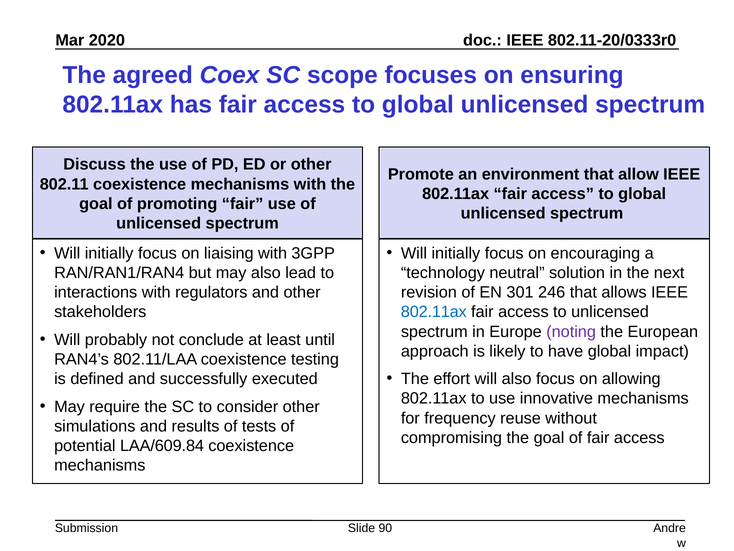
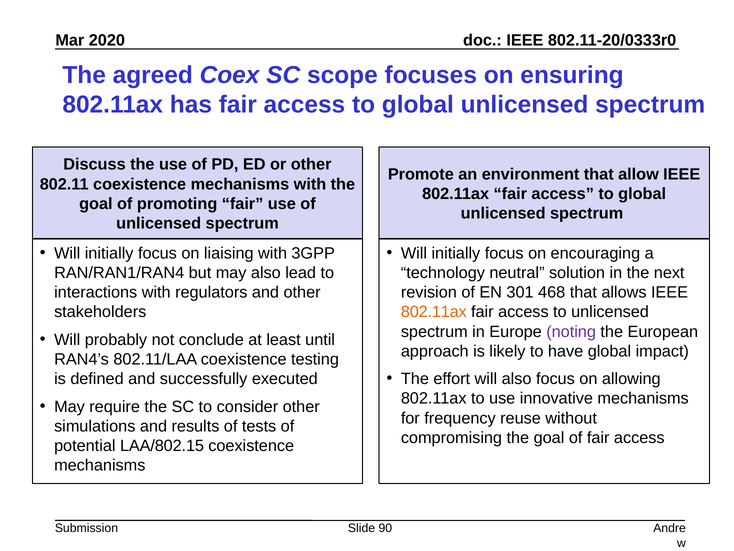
246: 246 -> 468
802.11ax at (434, 312) colour: blue -> orange
LAA/609.84: LAA/609.84 -> LAA/802.15
